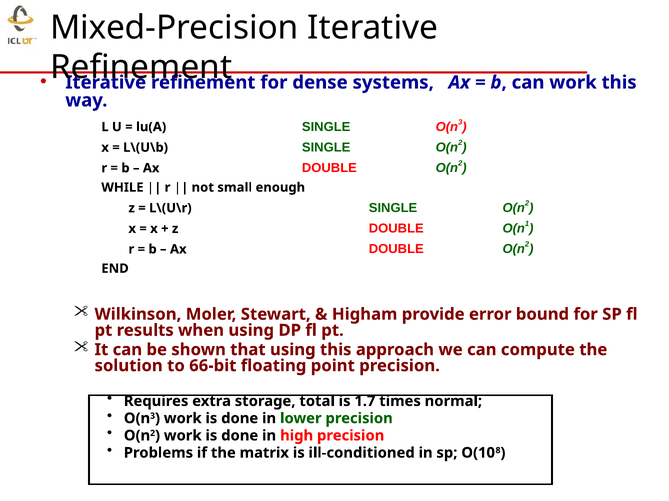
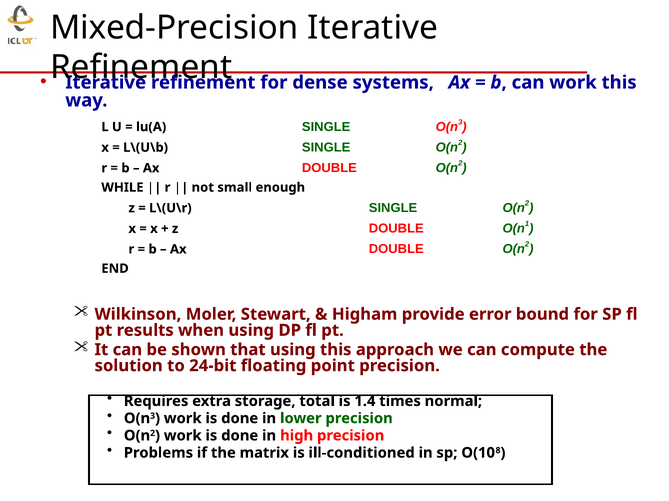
66-bit: 66-bit -> 24-bit
1.7: 1.7 -> 1.4
